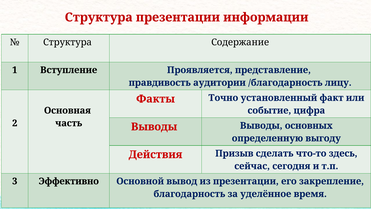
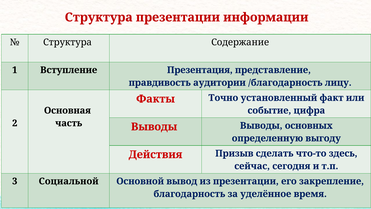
Проявляется: Проявляется -> Презентация
Эффективно: Эффективно -> Социальной
